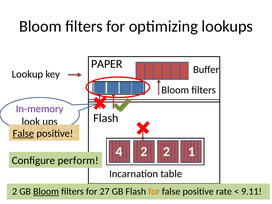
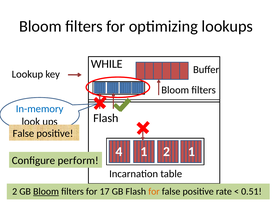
PAPER: PAPER -> WHILE
In-memory colour: purple -> blue
False at (23, 133) underline: present -> none
4 2: 2 -> 1
27: 27 -> 17
9.11: 9.11 -> 0.51
